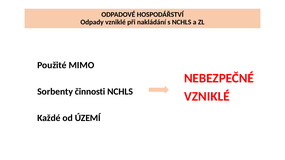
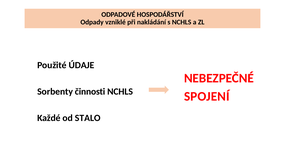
MIMO: MIMO -> ÚDAJE
VZNIKLÉ at (207, 97): VZNIKLÉ -> SPOJENÍ
ÚZEMÍ: ÚZEMÍ -> STALO
